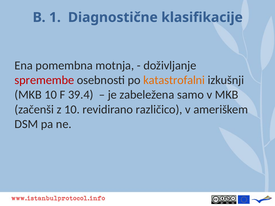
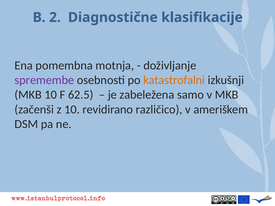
1: 1 -> 2
spremembe colour: red -> purple
39.4: 39.4 -> 62.5
